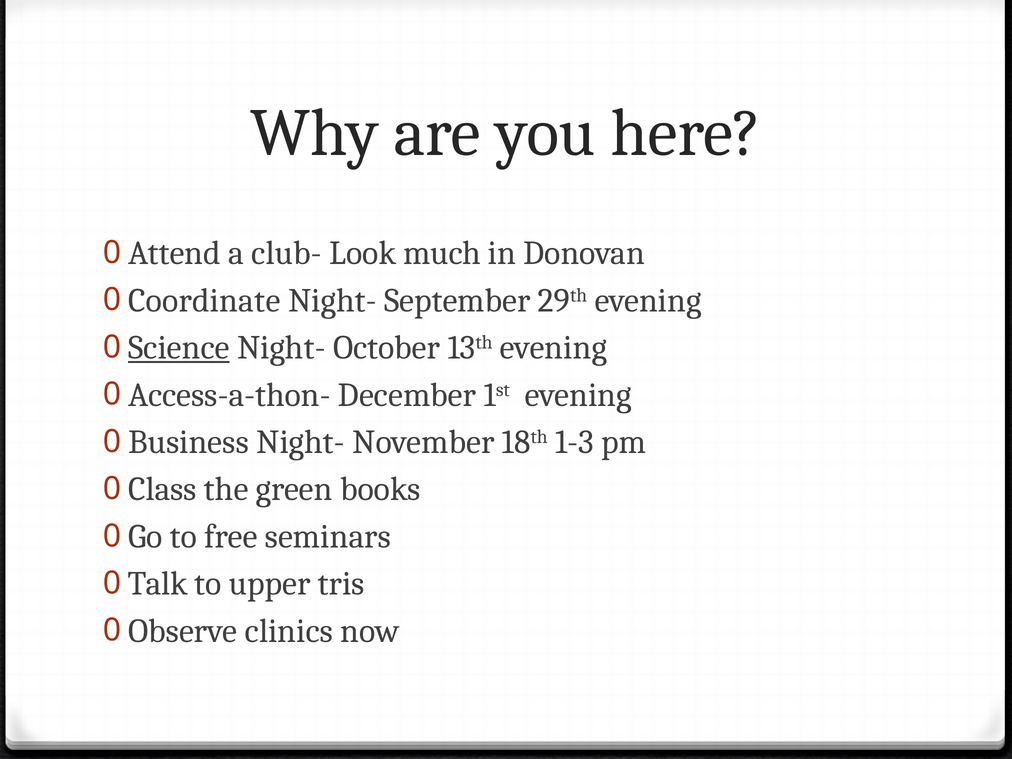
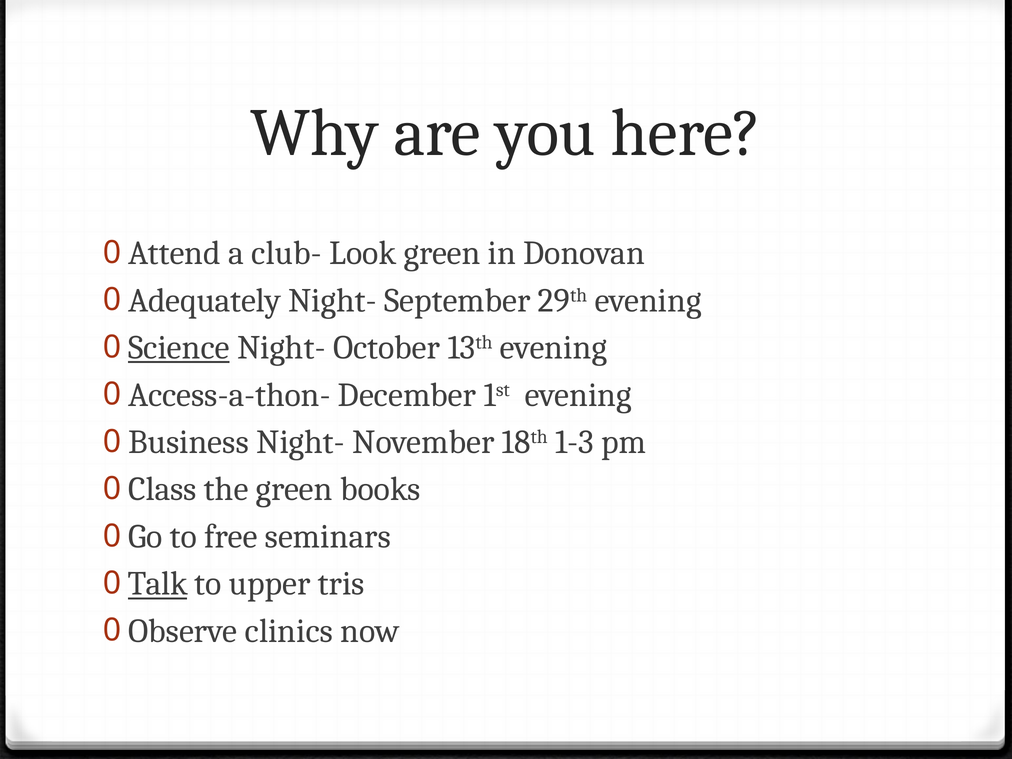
Look much: much -> green
Coordinate: Coordinate -> Adequately
Talk underline: none -> present
